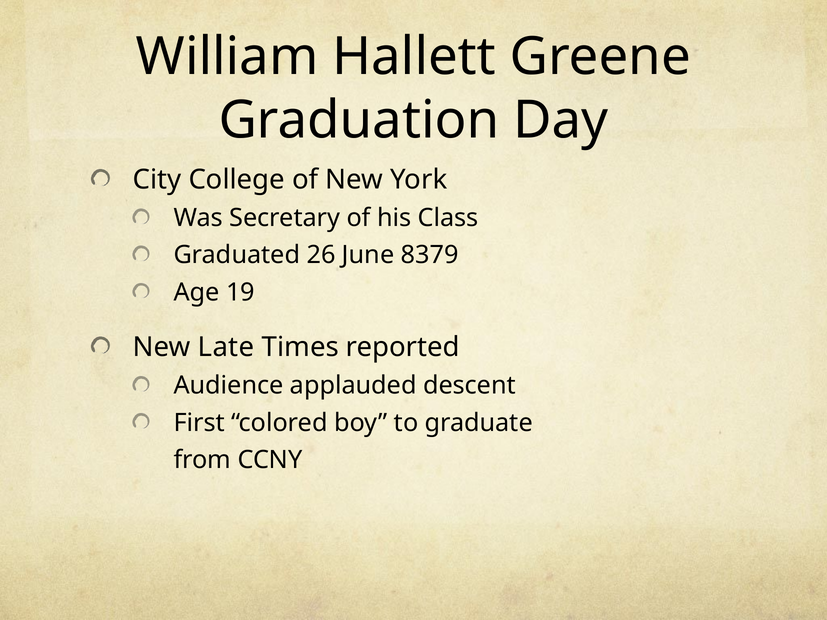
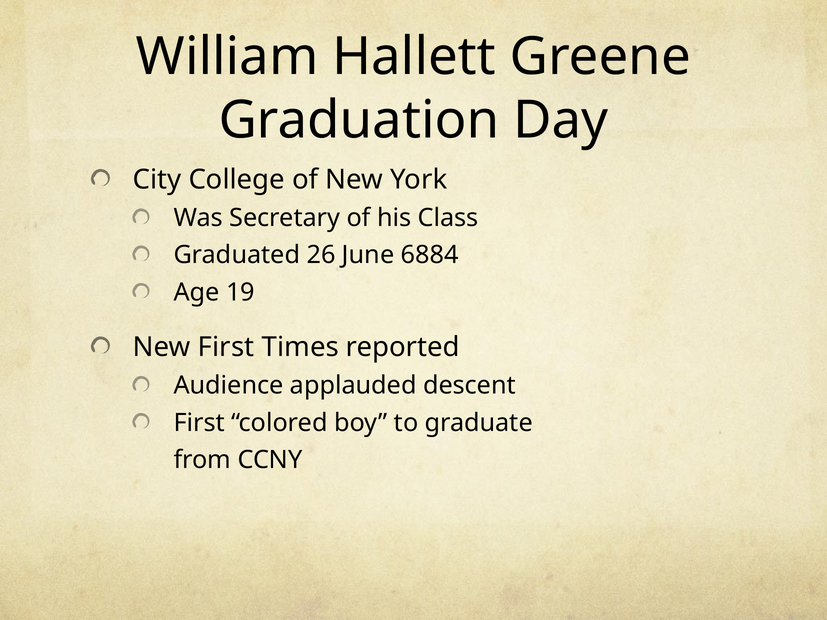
8379: 8379 -> 6884
New Late: Late -> First
